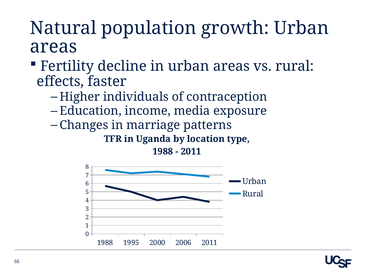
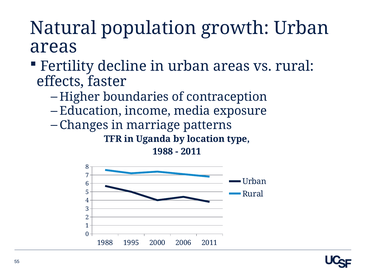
individuals: individuals -> boundaries
